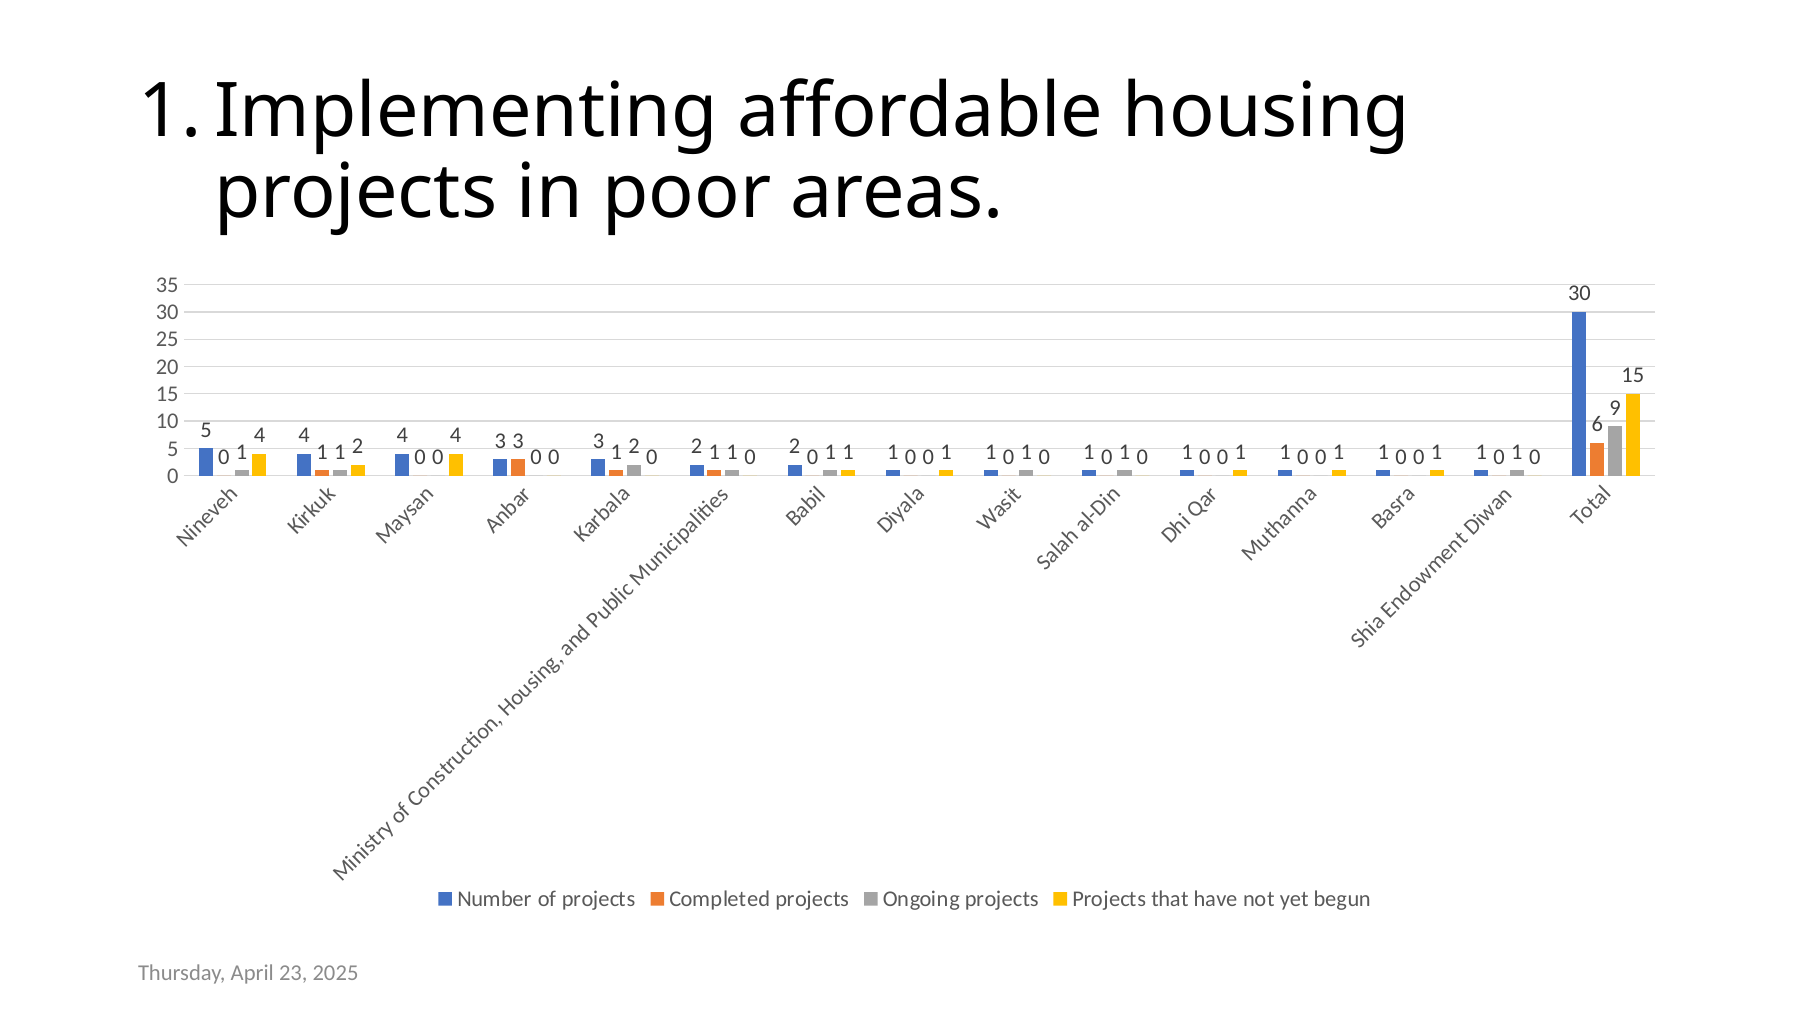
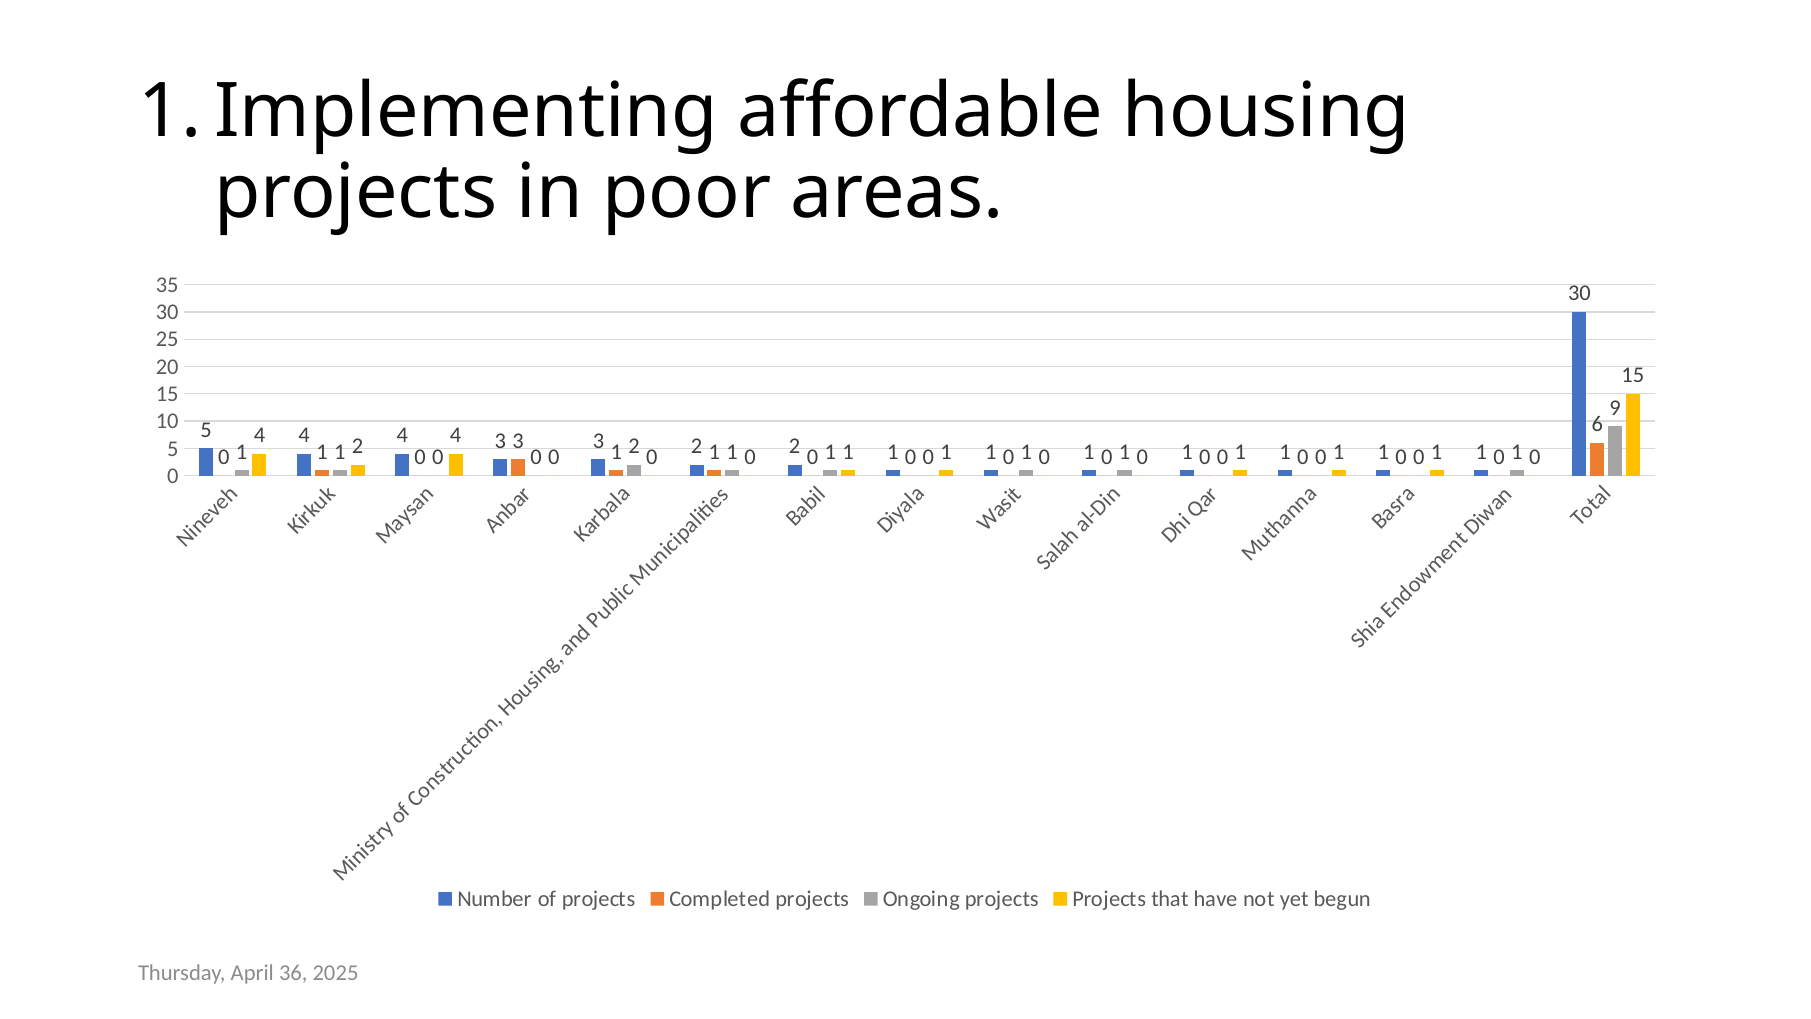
23: 23 -> 36
